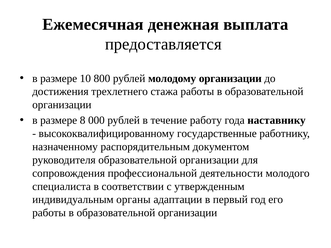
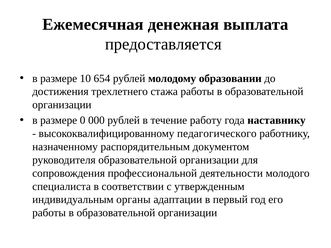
800: 800 -> 654
молодому организации: организации -> образовании
8: 8 -> 0
государственные: государственные -> педагогического
